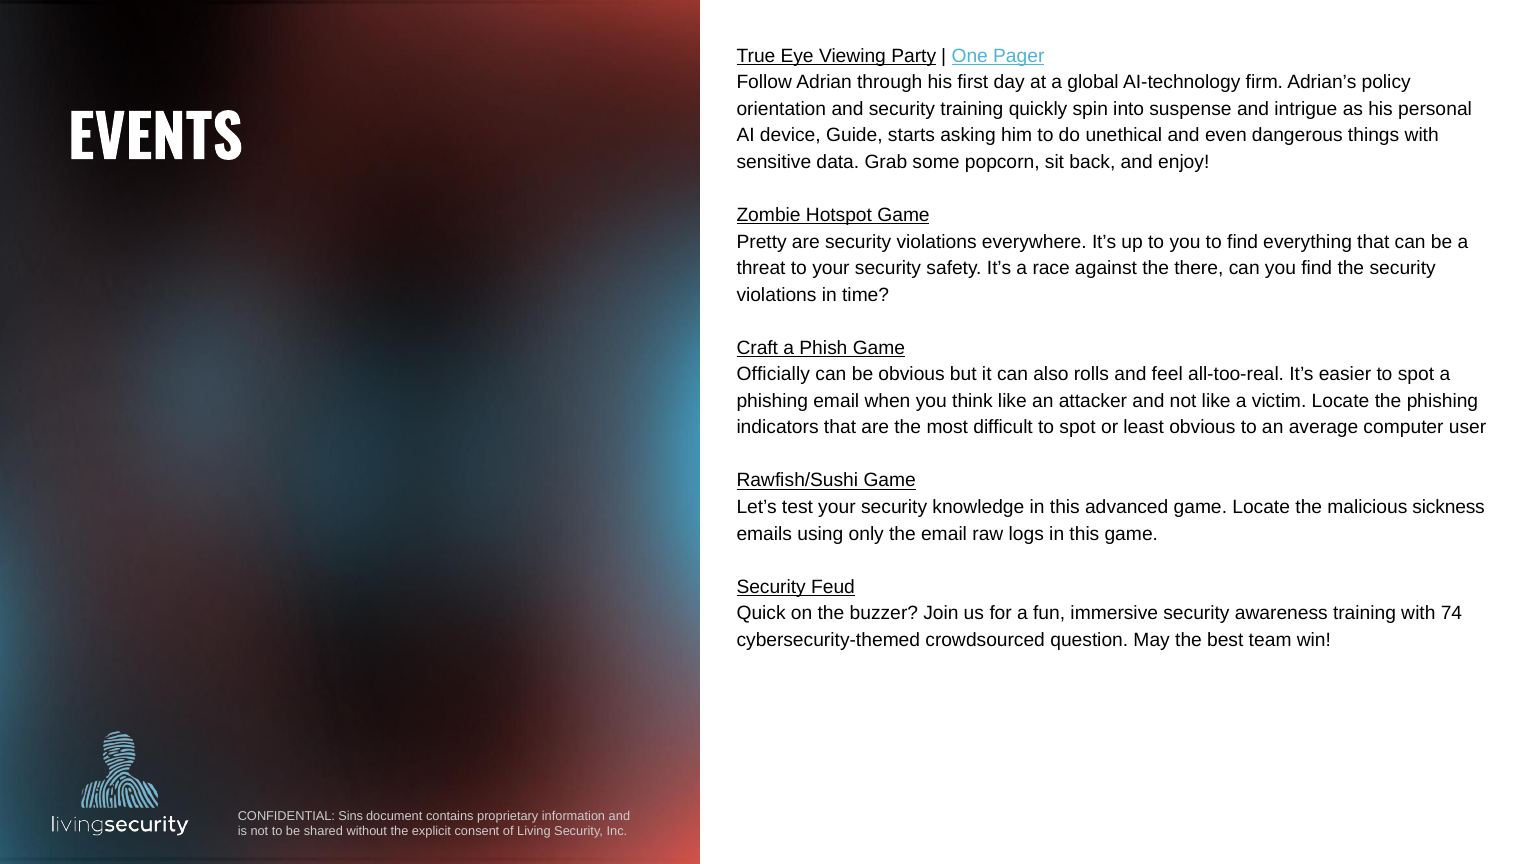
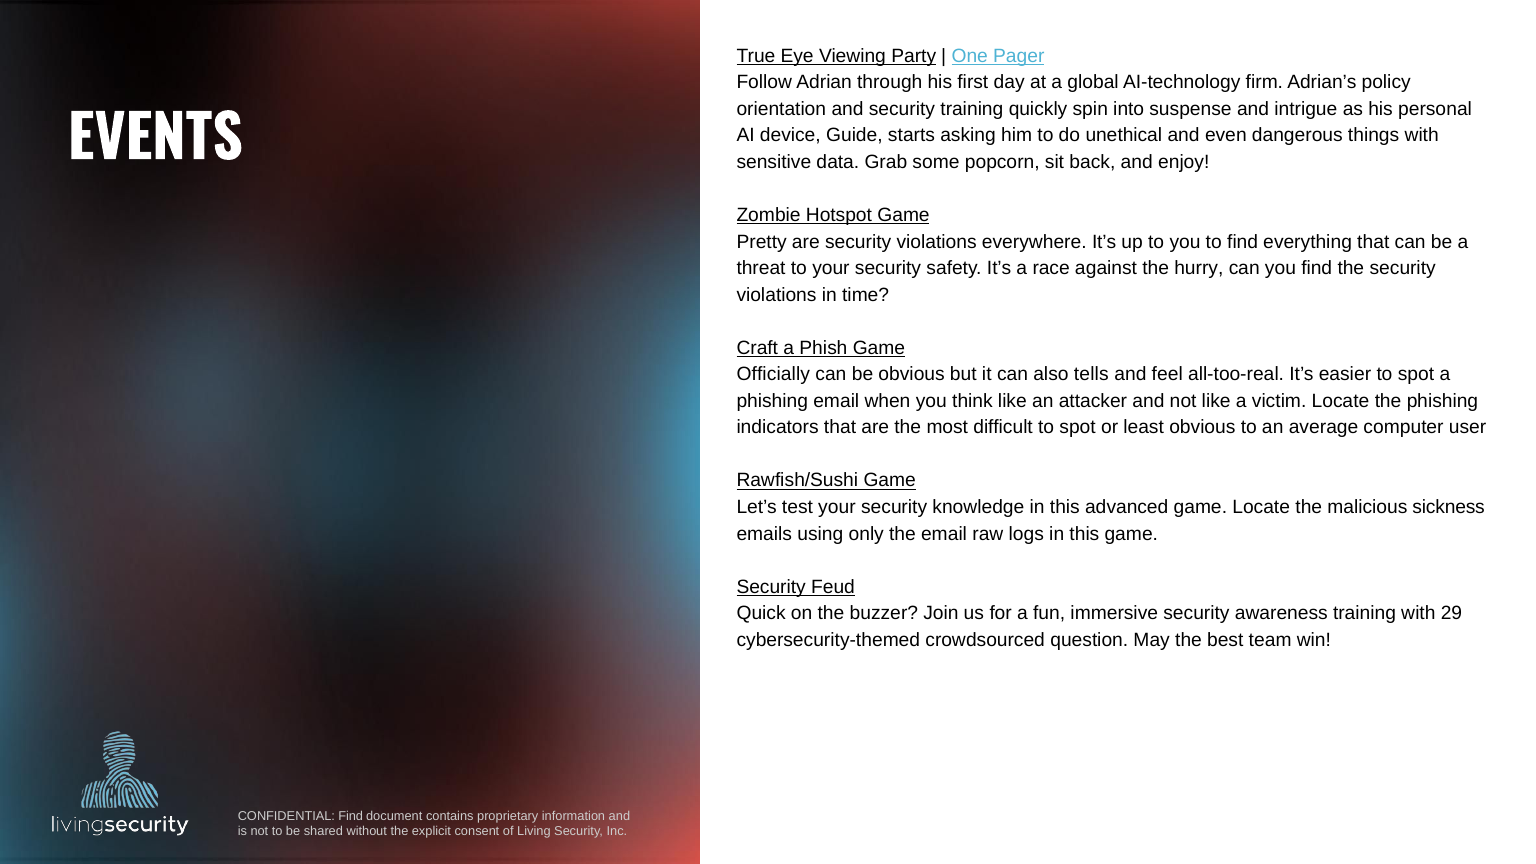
there: there -> hurry
rolls: rolls -> tells
74: 74 -> 29
Sins at (351, 816): Sins -> Find
